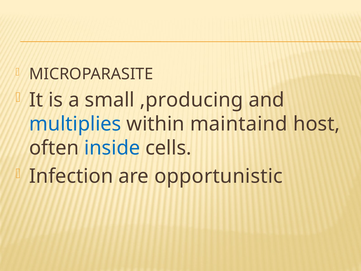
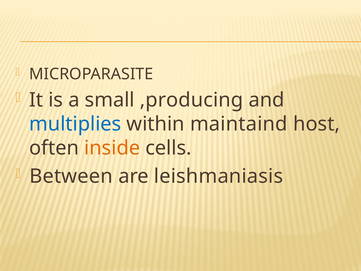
inside colour: blue -> orange
Infection: Infection -> Between
opportunistic: opportunistic -> leishmaniasis
